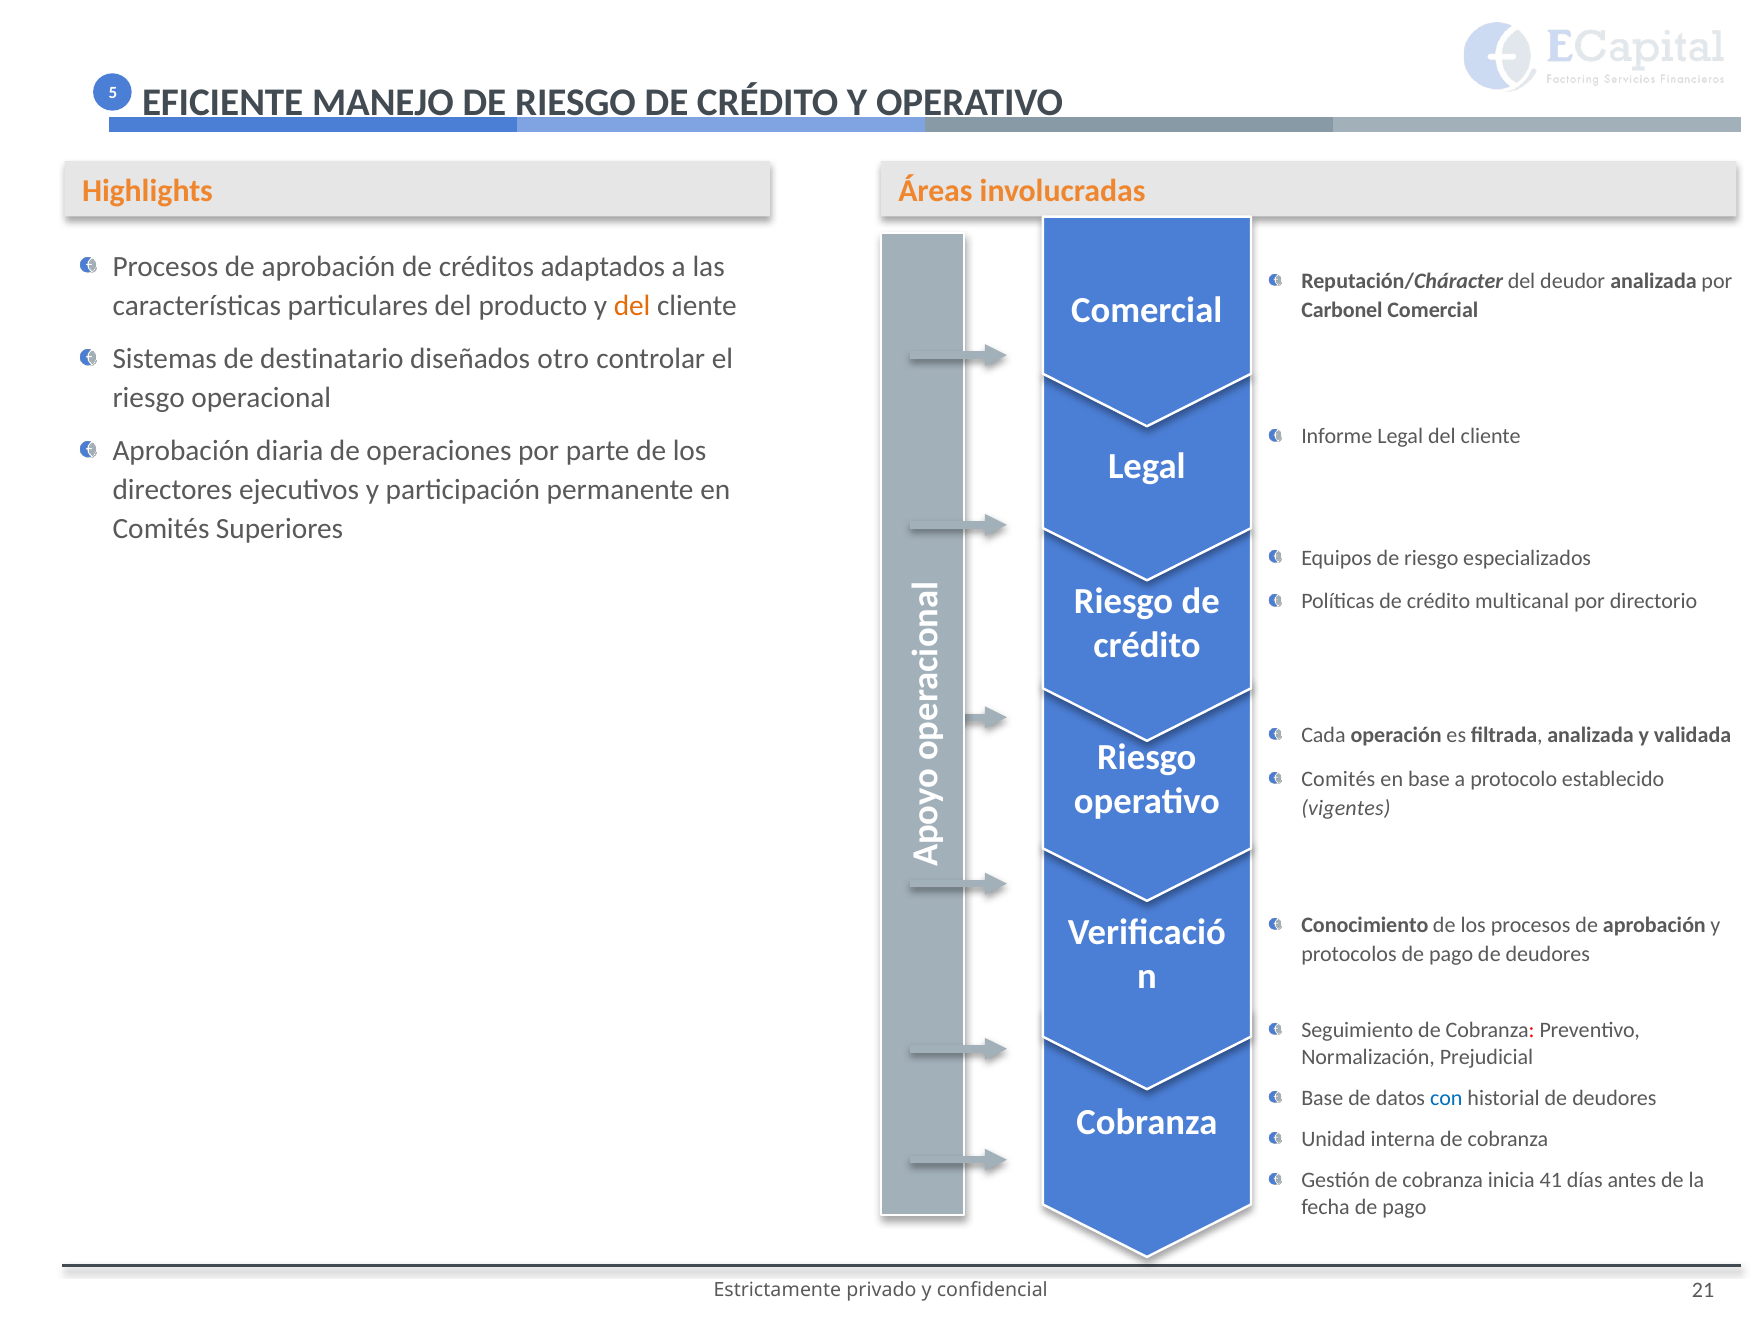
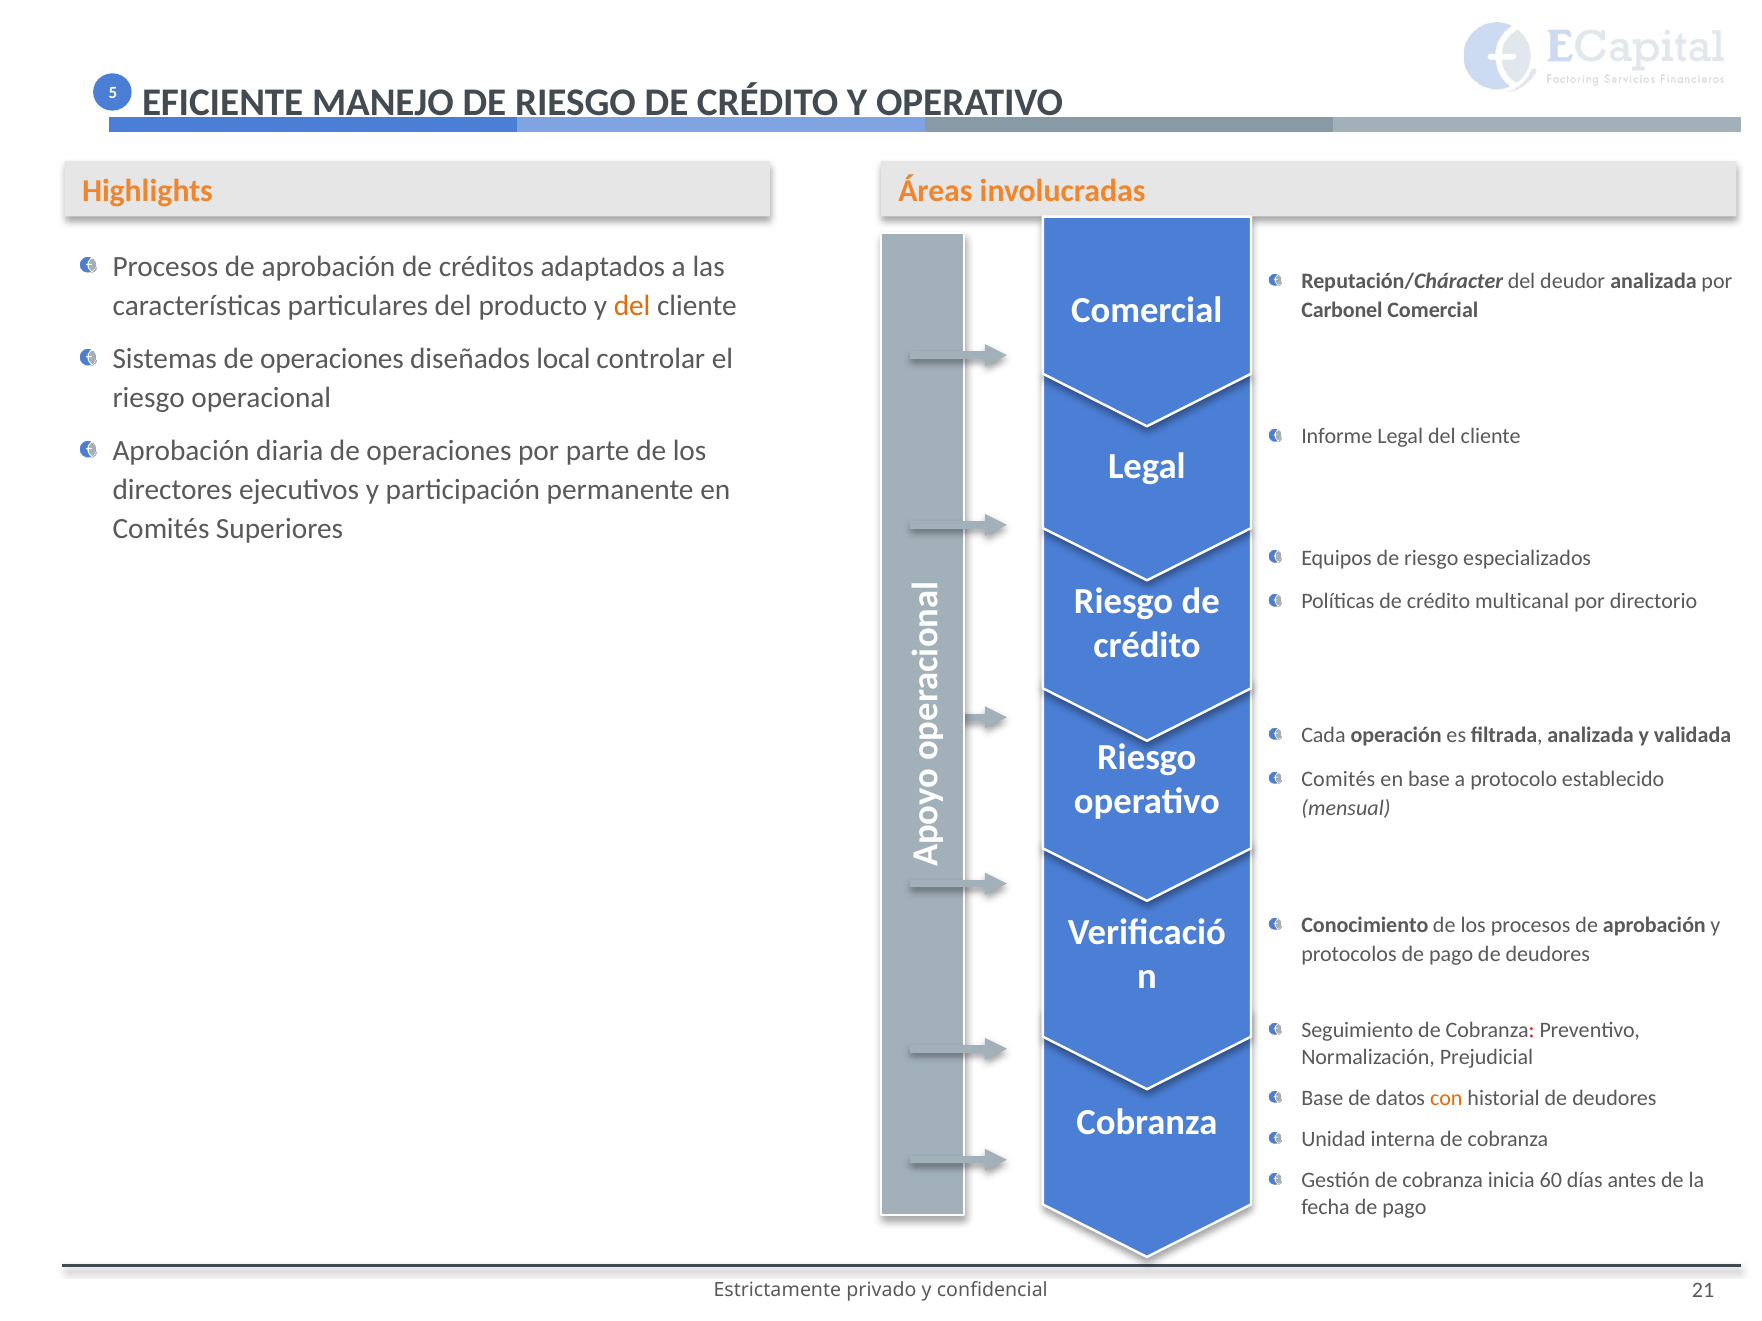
Sistemas de destinatario: destinatario -> operaciones
otro: otro -> local
vigentes: vigentes -> mensual
con colour: blue -> orange
41: 41 -> 60
